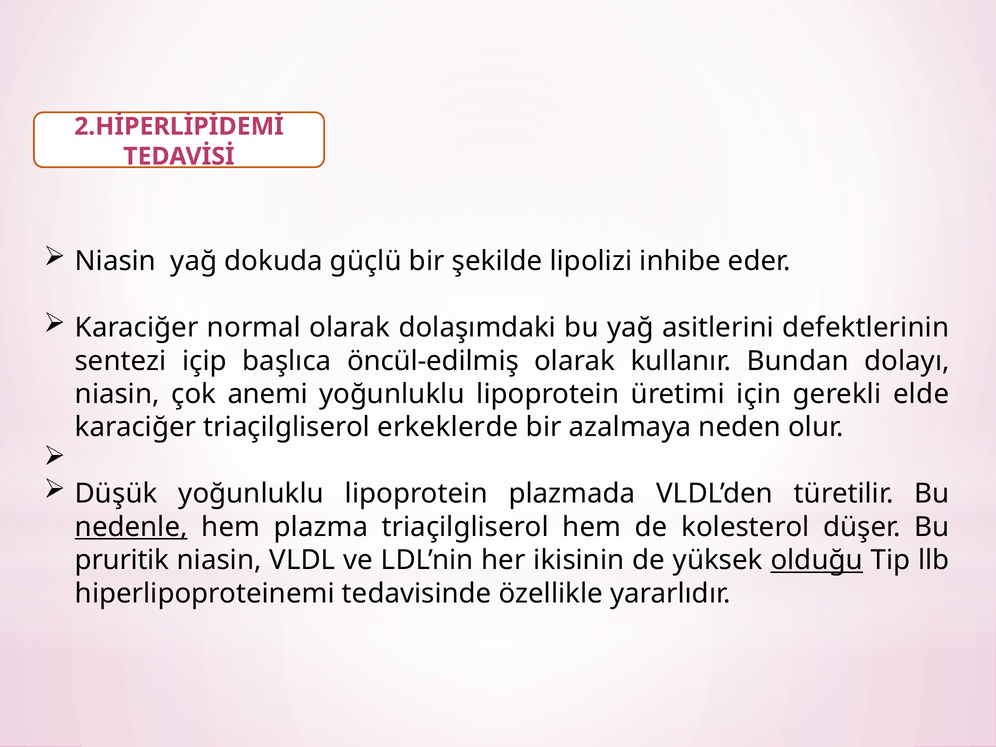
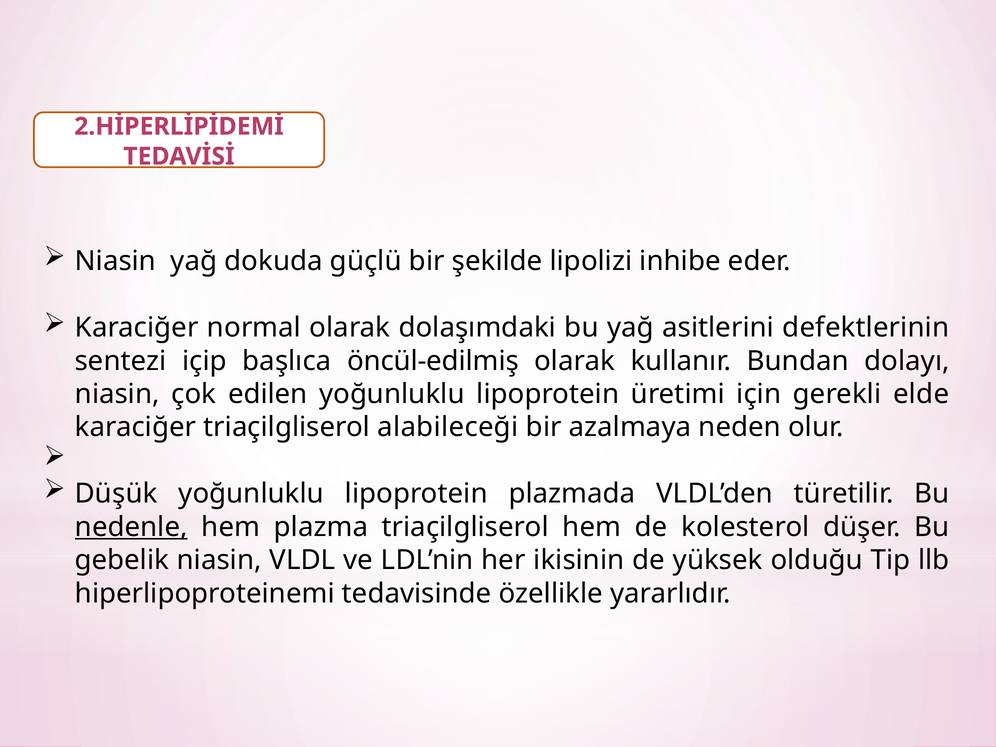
anemi: anemi -> edilen
erkeklerde: erkeklerde -> alabileceği
pruritik: pruritik -> gebelik
olduğu underline: present -> none
